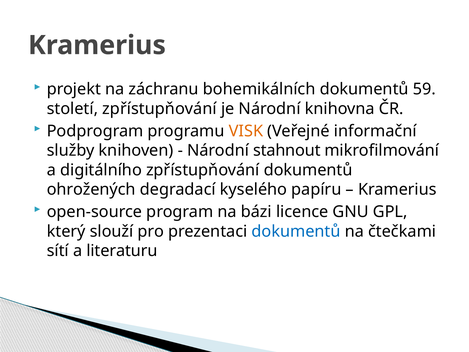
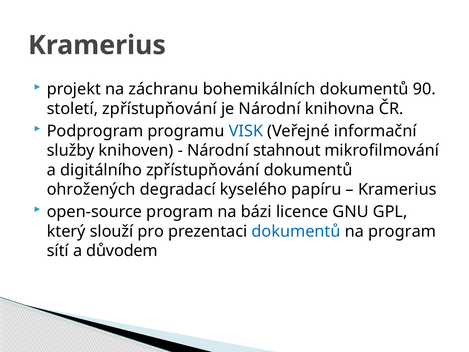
59: 59 -> 90
VISK colour: orange -> blue
na čtečkami: čtečkami -> program
literaturu: literaturu -> důvodem
